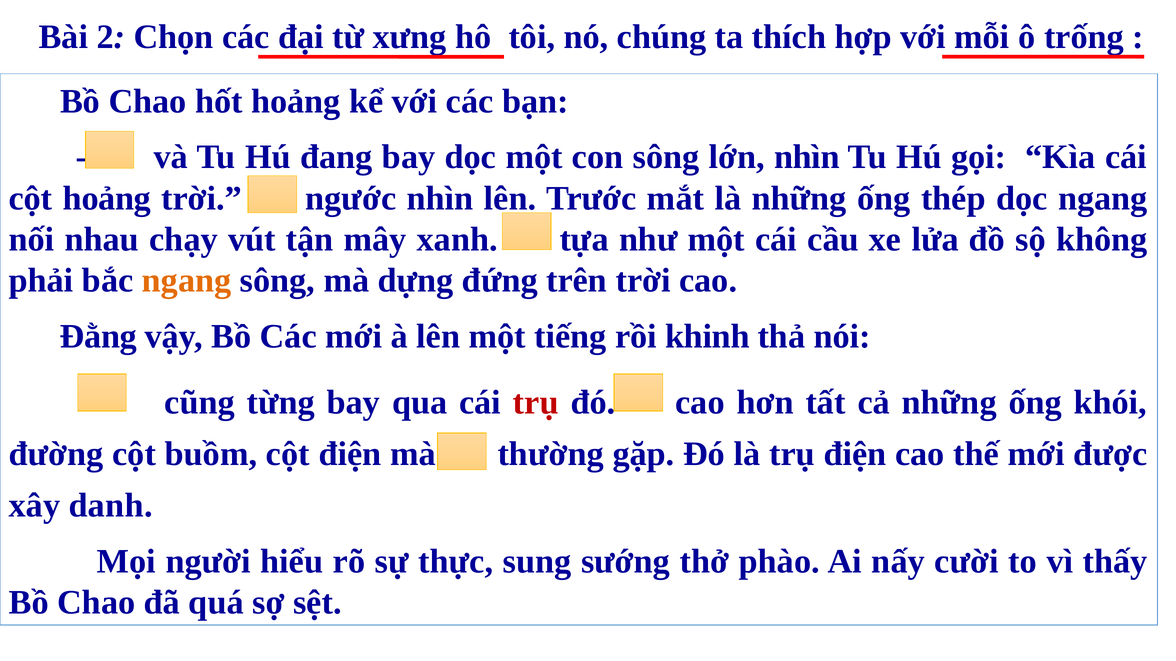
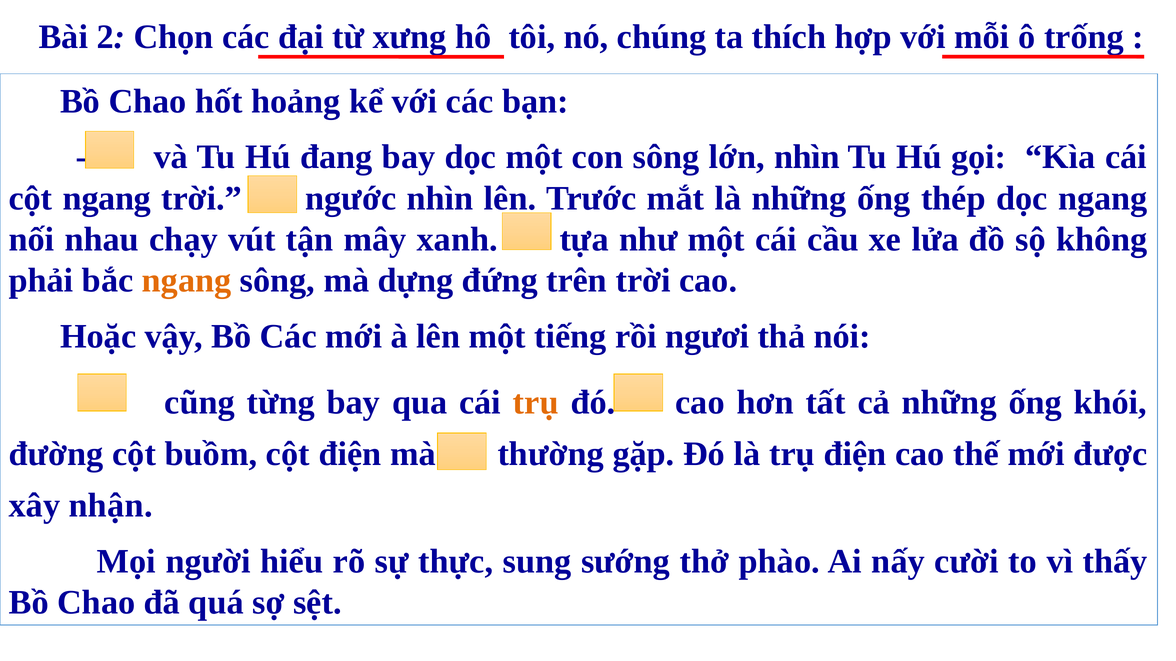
cột hoảng: hoảng -> ngang
Đằng: Đằng -> Hoặc
khinh: khinh -> ngươi
trụ at (536, 403) colour: red -> orange
danh: danh -> nhận
